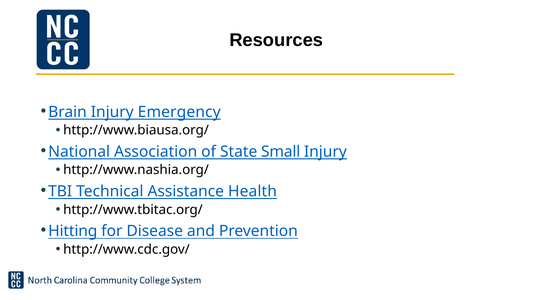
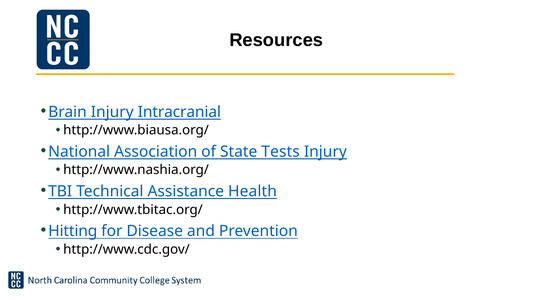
Emergency: Emergency -> Intracranial
Small: Small -> Tests
